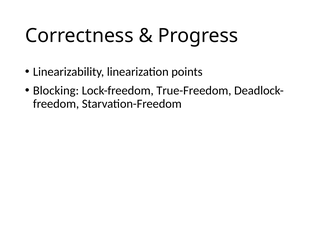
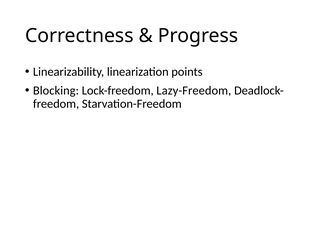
True-Freedom: True-Freedom -> Lazy-Freedom
